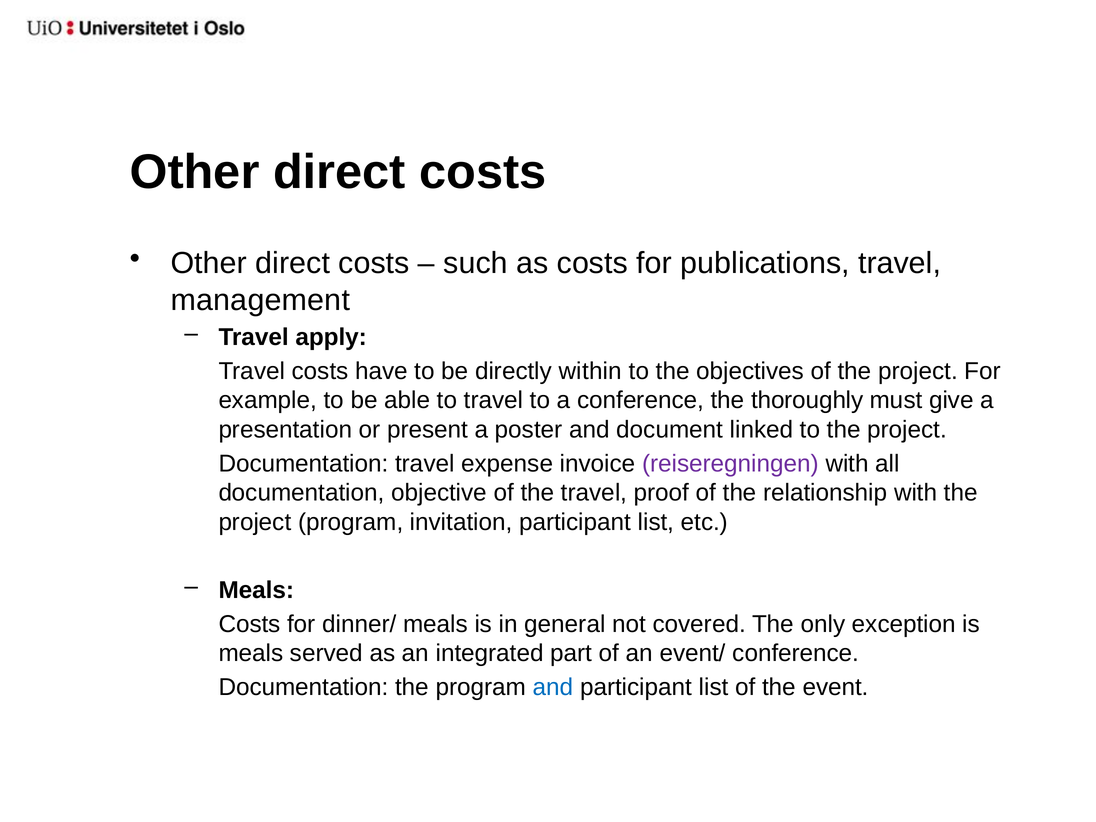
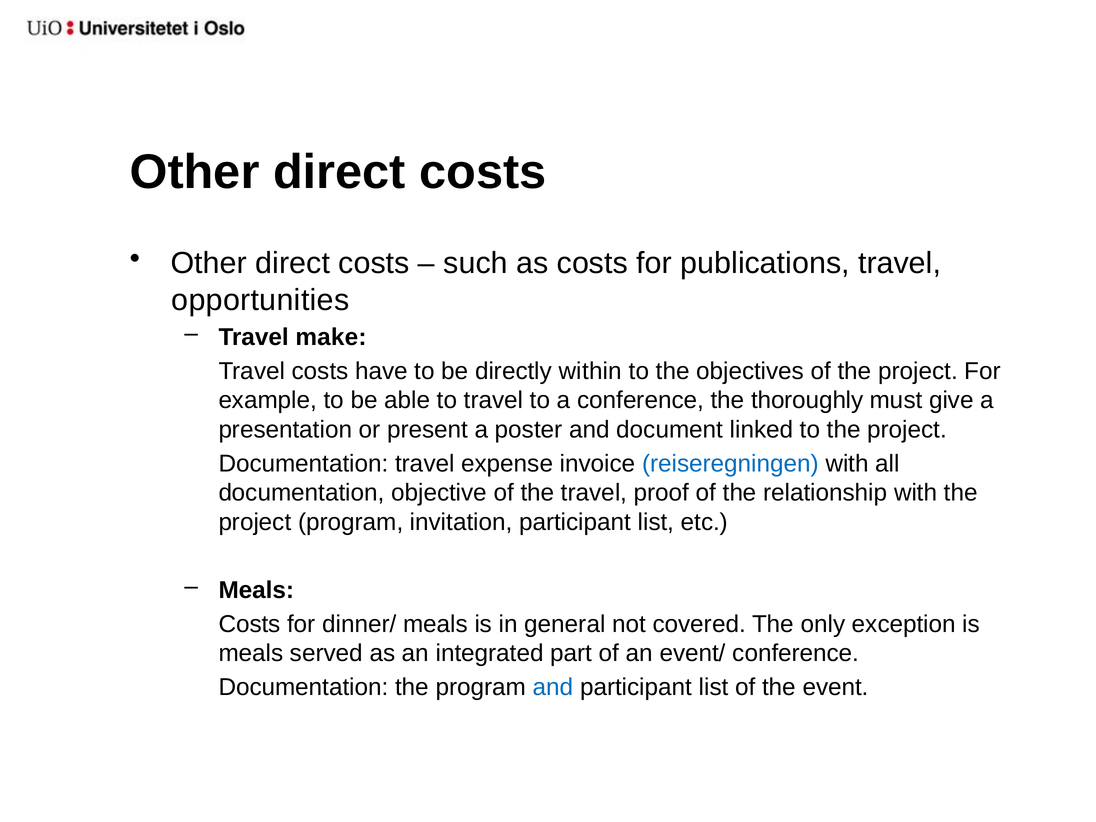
management: management -> opportunities
apply: apply -> make
reiseregningen colour: purple -> blue
